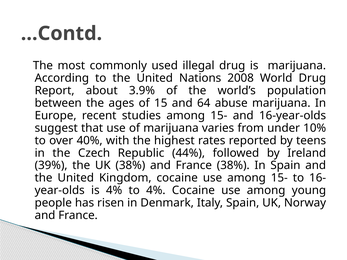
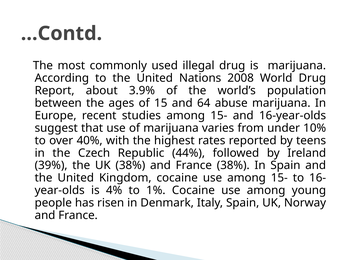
to 4%: 4% -> 1%
